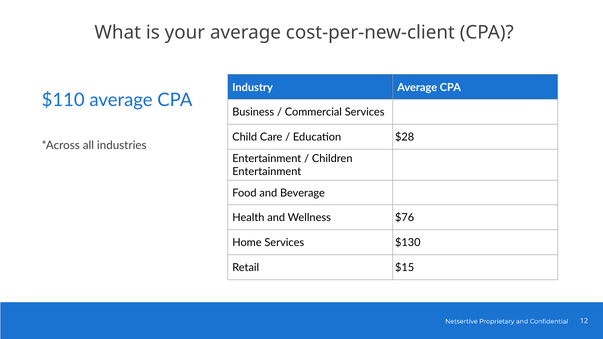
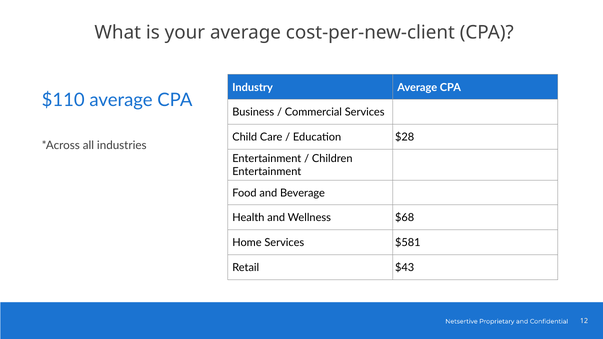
$76: $76 -> $68
$130: $130 -> $581
$15: $15 -> $43
